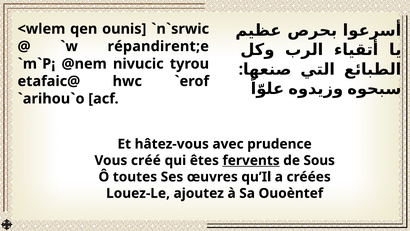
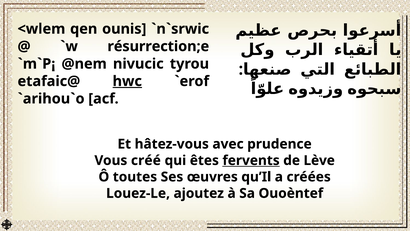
répandirent;e: répandirent;e -> résurrection;e
hwc underline: none -> present
Sous: Sous -> Lève
